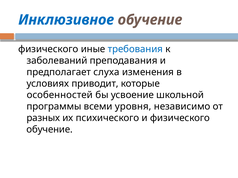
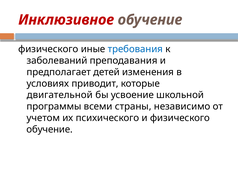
Инклюзивное colour: blue -> red
слуха: слуха -> детей
особенностей: особенностей -> двигательной
уровня: уровня -> страны
разных: разных -> учетом
